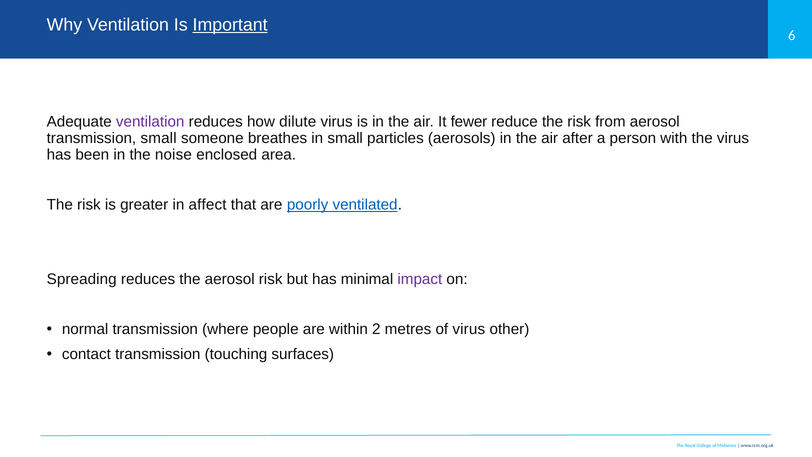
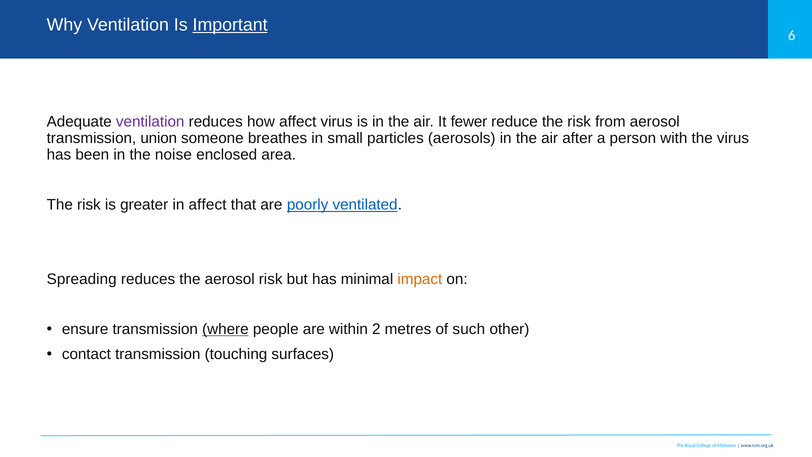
how dilute: dilute -> affect
transmission small: small -> union
impact colour: purple -> orange
normal: normal -> ensure
where underline: none -> present
of virus: virus -> such
